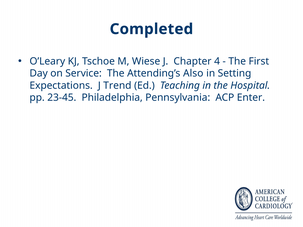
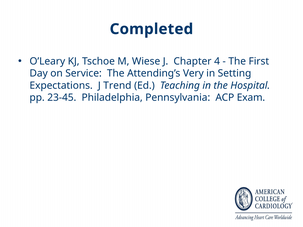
Also: Also -> Very
Enter: Enter -> Exam
